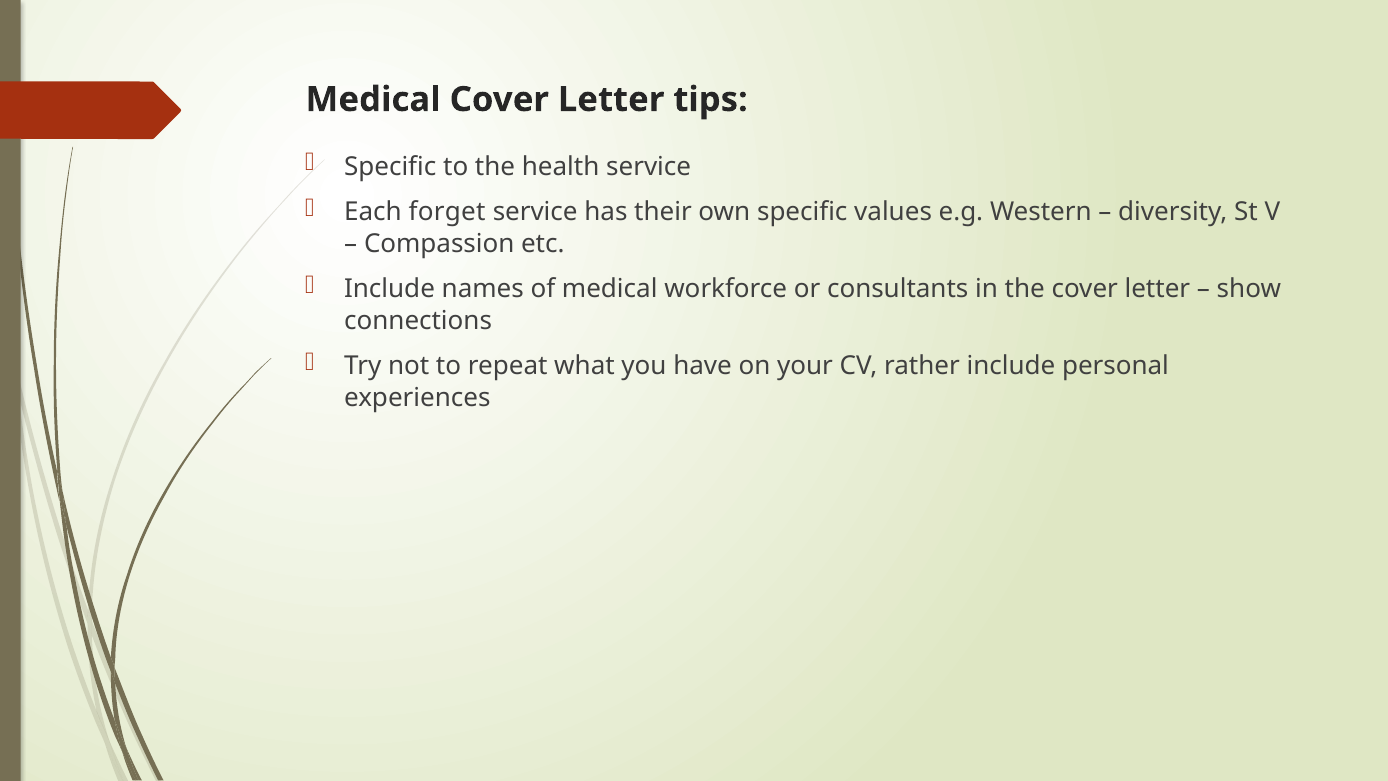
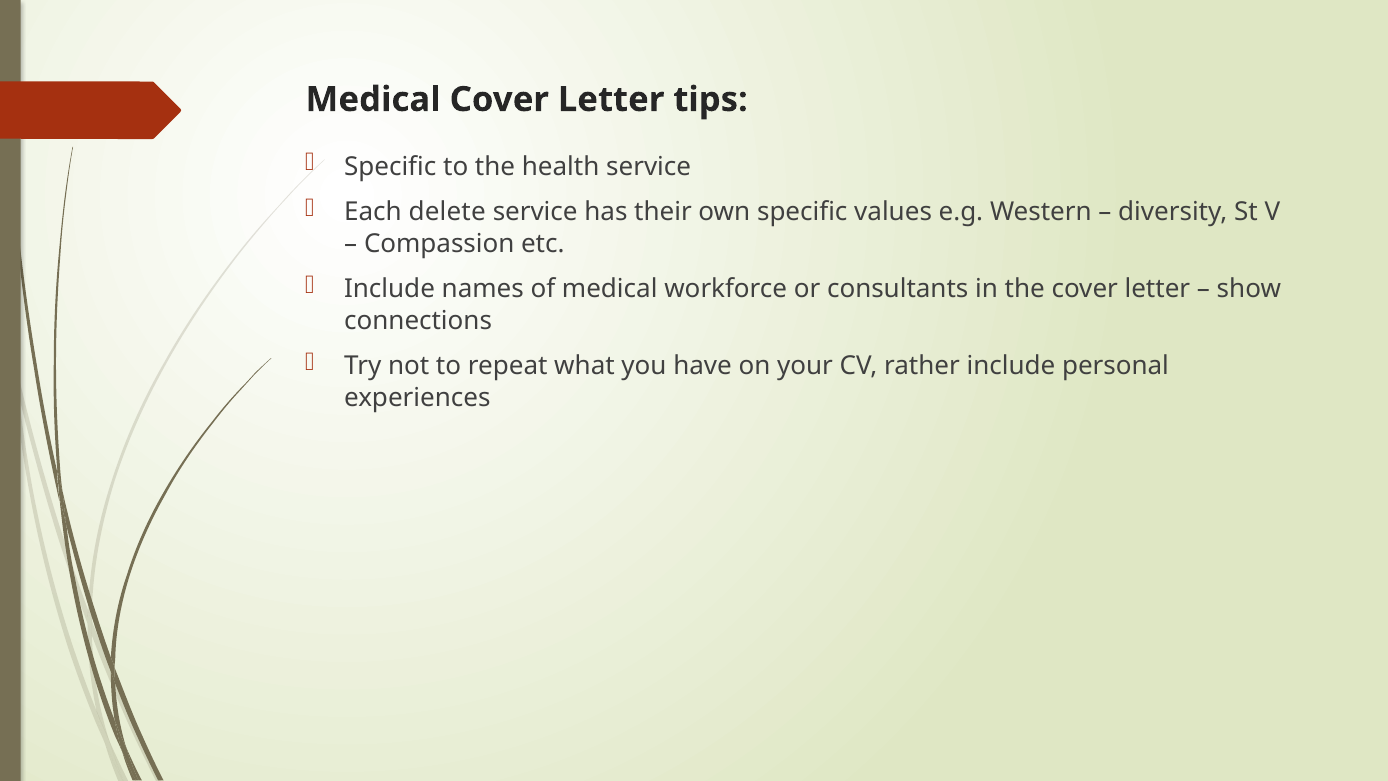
forget: forget -> delete
